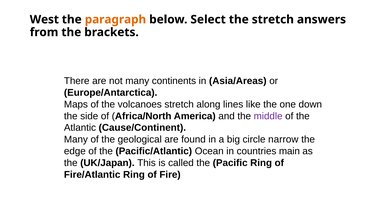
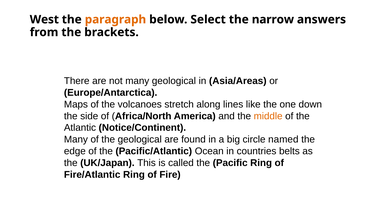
the stretch: stretch -> narrow
many continents: continents -> geological
middle colour: purple -> orange
Cause/Continent: Cause/Continent -> Notice/Continent
narrow: narrow -> named
main: main -> belts
